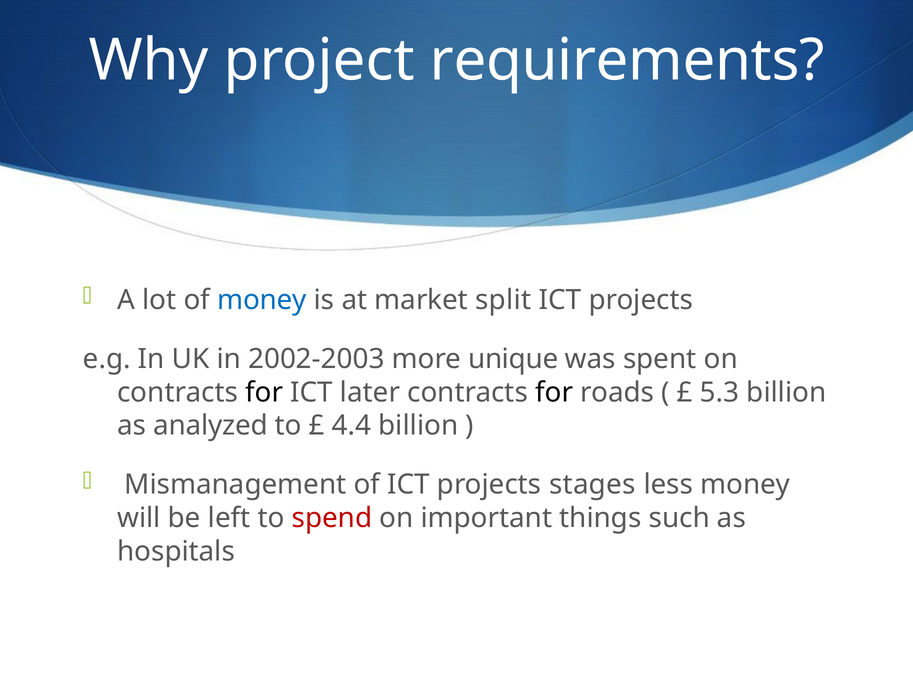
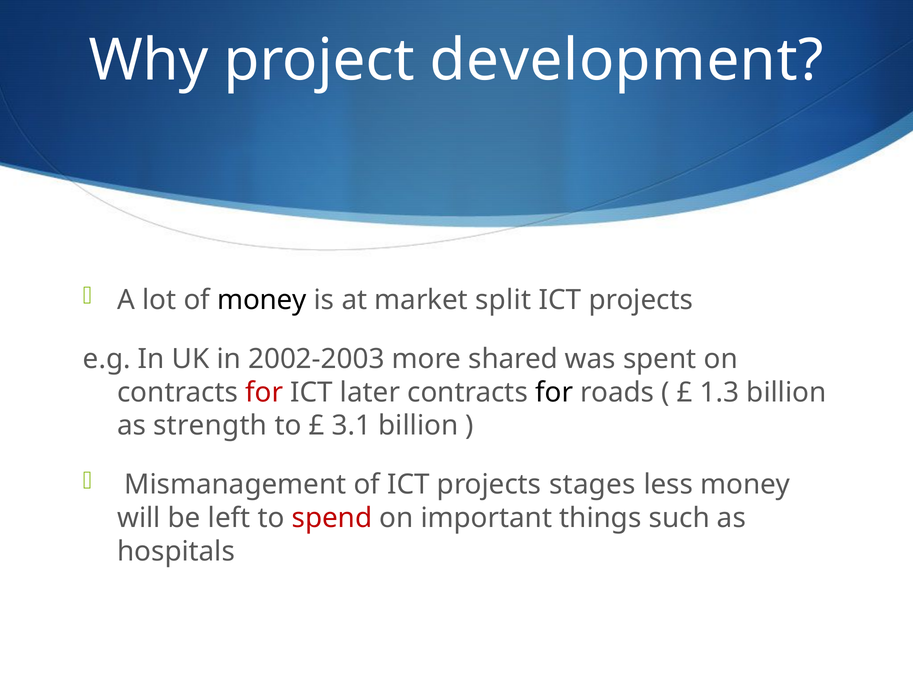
requirements: requirements -> development
money at (262, 300) colour: blue -> black
unique: unique -> shared
for at (264, 392) colour: black -> red
5.3: 5.3 -> 1.3
analyzed: analyzed -> strength
4.4: 4.4 -> 3.1
